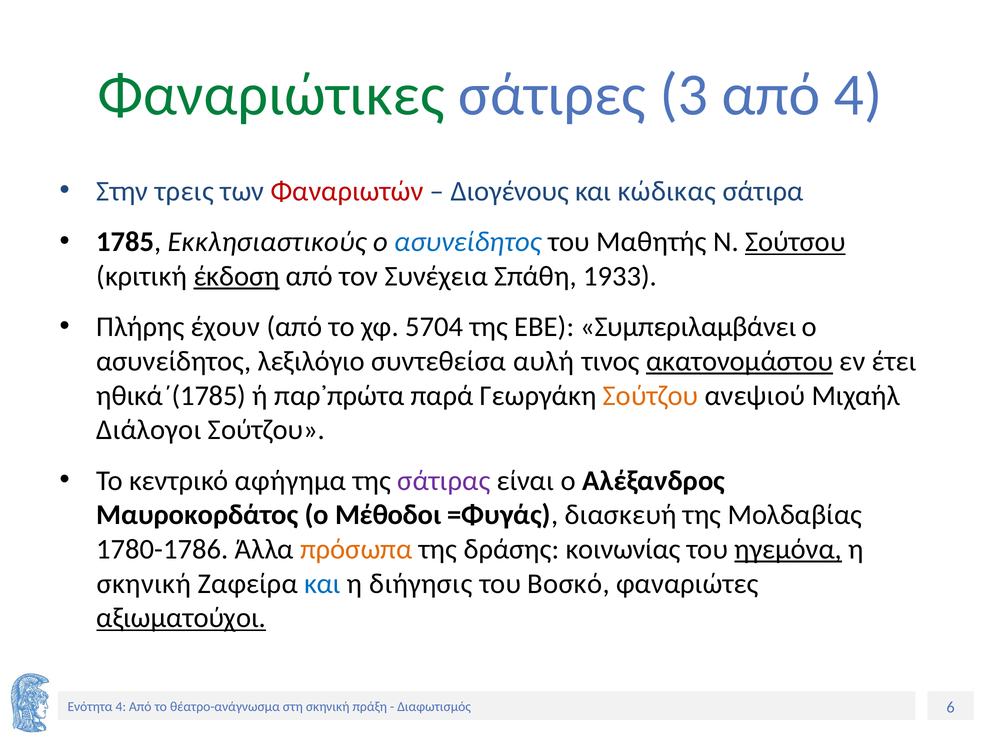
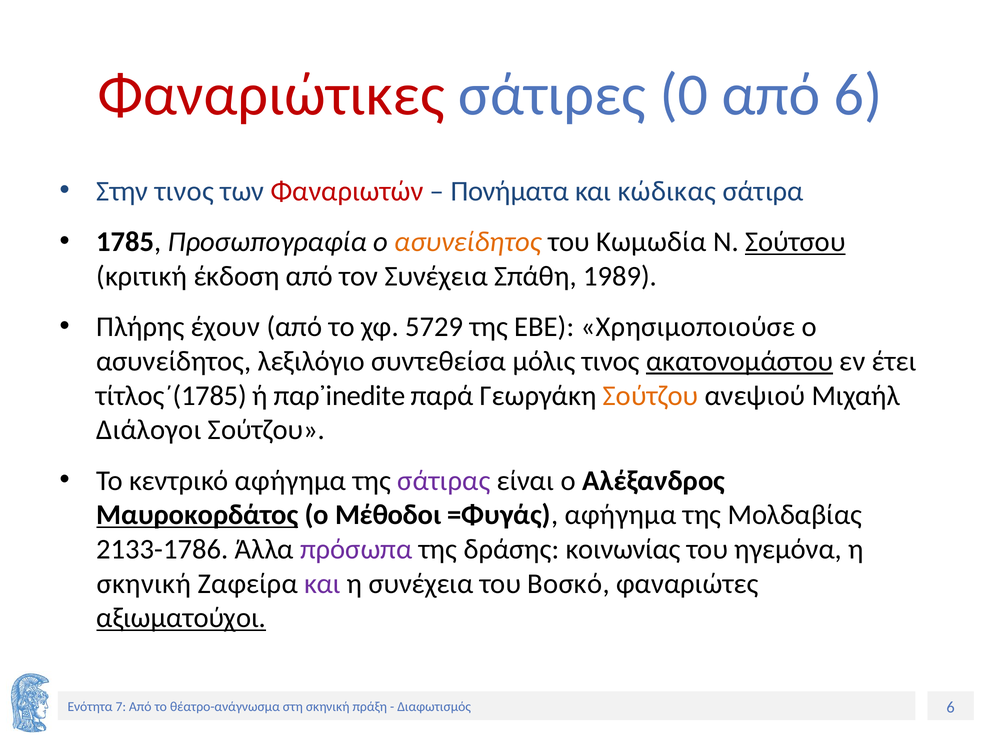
Φαναριώτικες colour: green -> red
3: 3 -> 0
από 4: 4 -> 6
Στην τρεις: τρεις -> τινος
Διογένους: Διογένους -> Πονήματα
Εκκλησιαστικούς: Εκκλησιαστικούς -> Προσωπογραφία
ασυνείδητος at (468, 242) colour: blue -> orange
Μαθητής: Μαθητής -> Κωμωδία
έκδοση underline: present -> none
1933: 1933 -> 1989
5704: 5704 -> 5729
Συμπεριλαμβάνει: Συμπεριλαμβάνει -> Χρησιμοποιούσε
αυλή: αυλή -> μόλις
ηθικά´(1785: ηθικά´(1785 -> τίτλος´(1785
παρ᾽πρώτα: παρ᾽πρώτα -> παρ᾽inedite
Μαυροκορδάτος underline: none -> present
=Φυγάς διασκευή: διασκευή -> αφήγημα
1780-1786: 1780-1786 -> 2133-1786
πρόσωπα colour: orange -> purple
ηγεμόνα underline: present -> none
και at (322, 583) colour: blue -> purple
η διήγησις: διήγησις -> συνέχεια
4 at (121, 706): 4 -> 7
